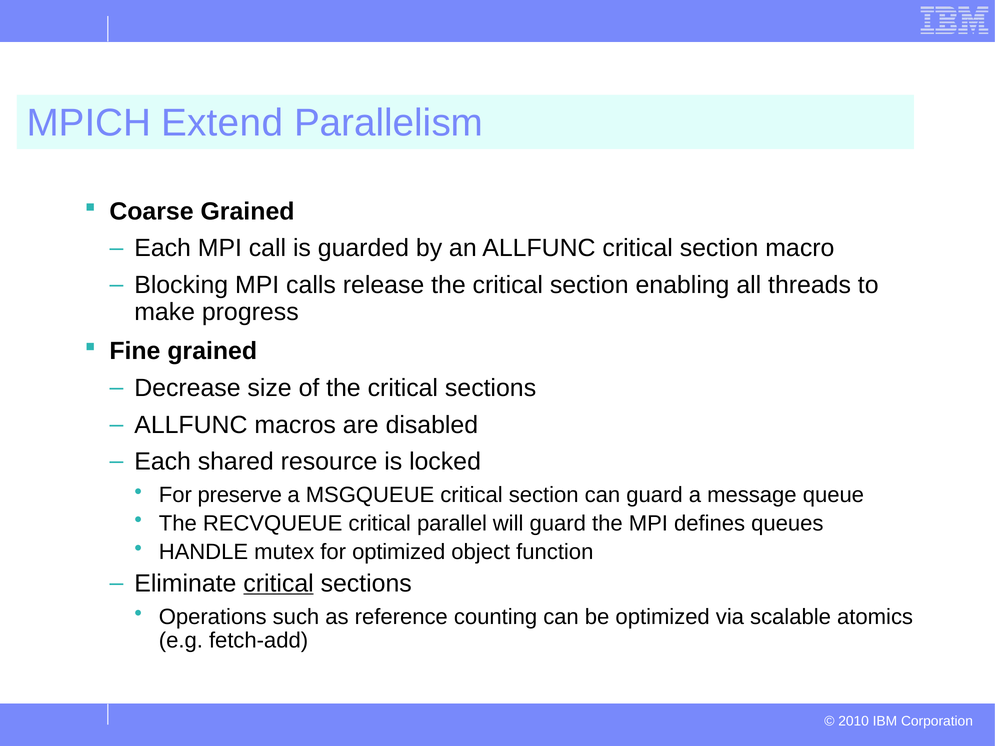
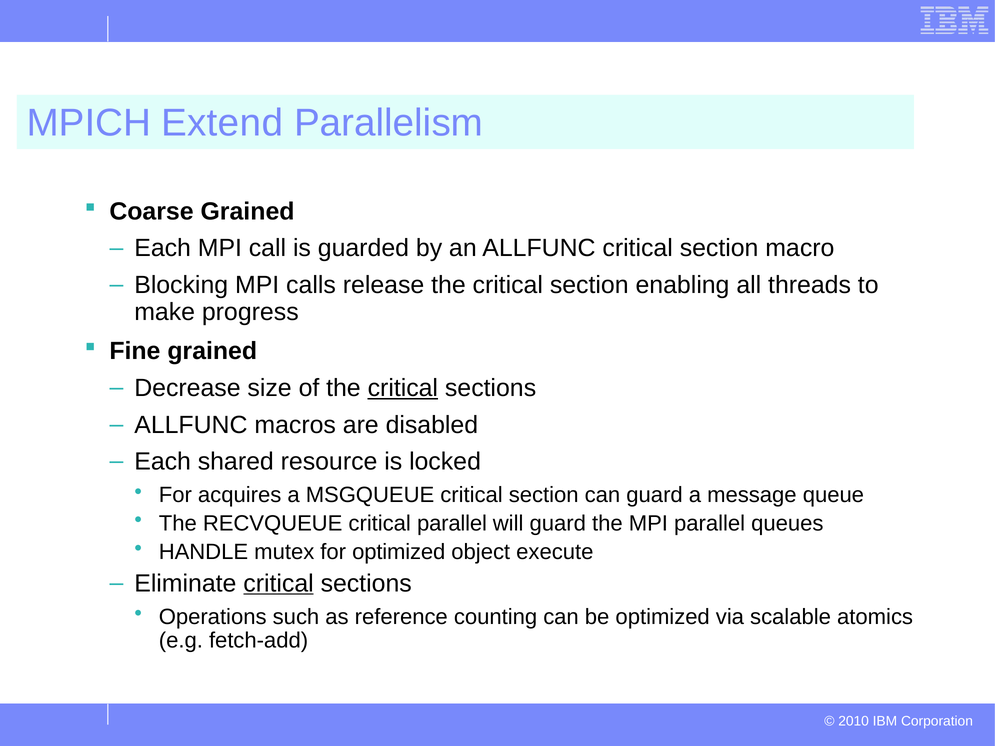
critical at (403, 388) underline: none -> present
preserve: preserve -> acquires
MPI defines: defines -> parallel
function: function -> execute
